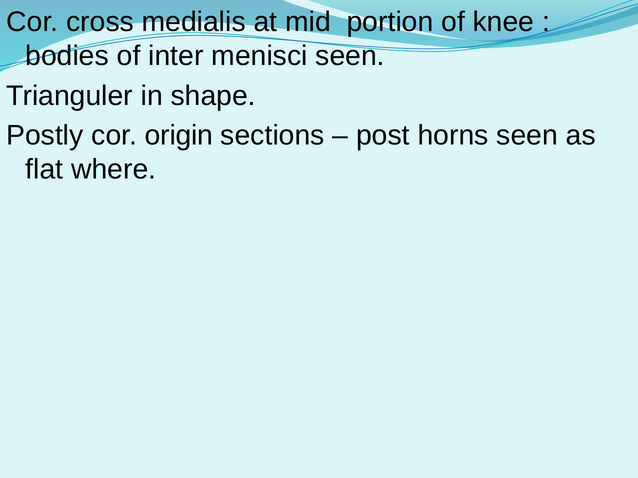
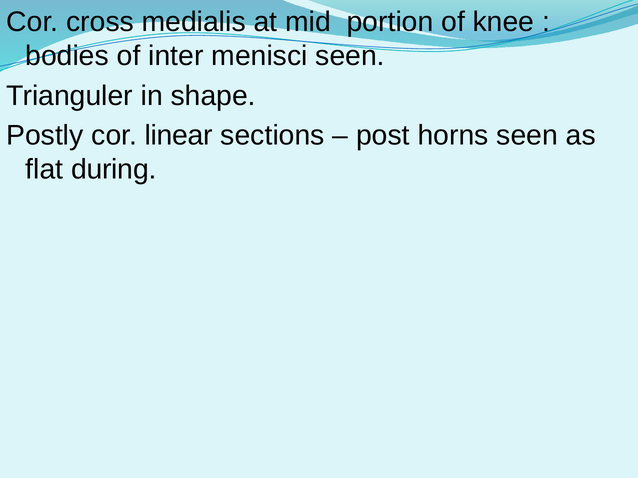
origin: origin -> linear
where: where -> during
